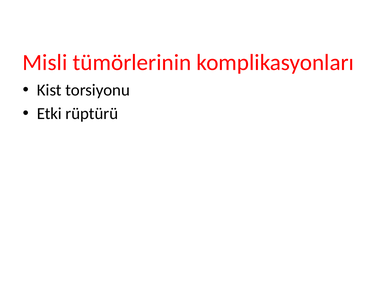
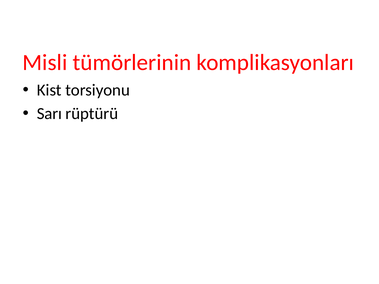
Etki: Etki -> Sarı
